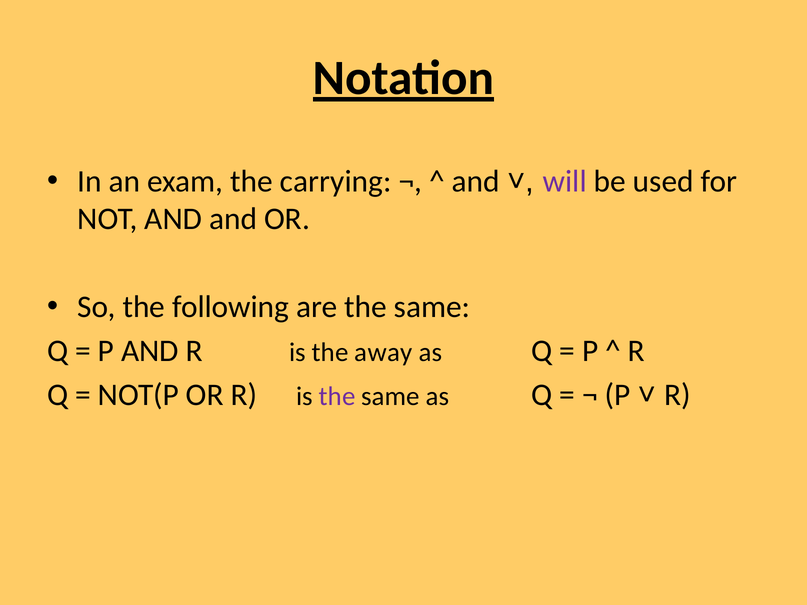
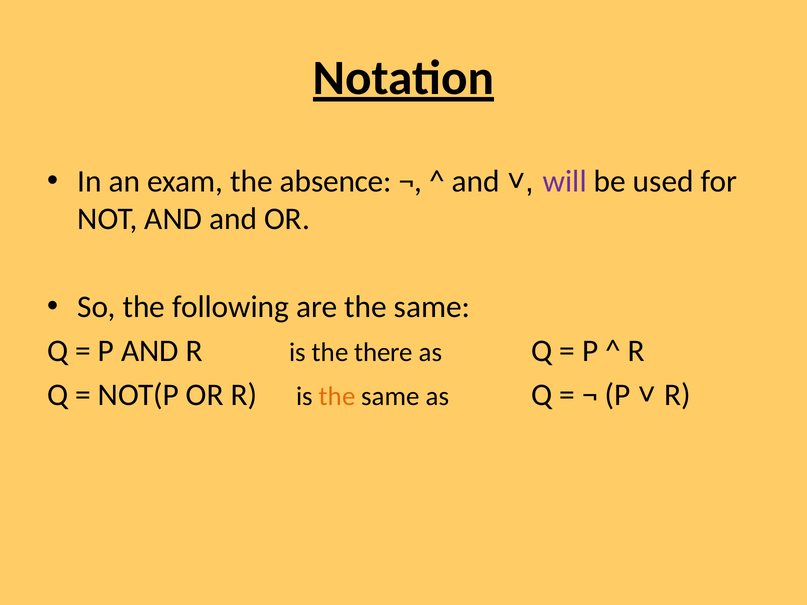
carrying: carrying -> absence
away: away -> there
the at (337, 397) colour: purple -> orange
